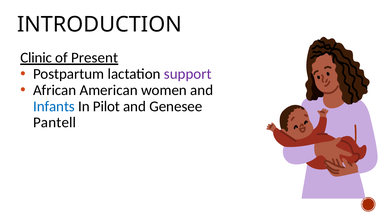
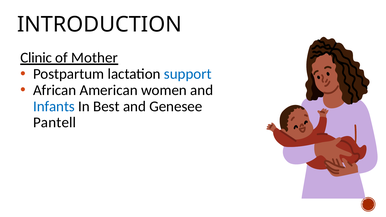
Present: Present -> Mother
support colour: purple -> blue
Pilot: Pilot -> Best
